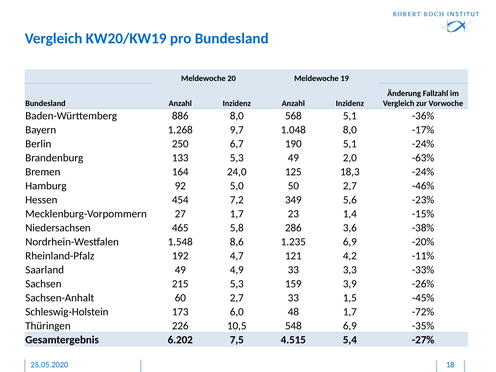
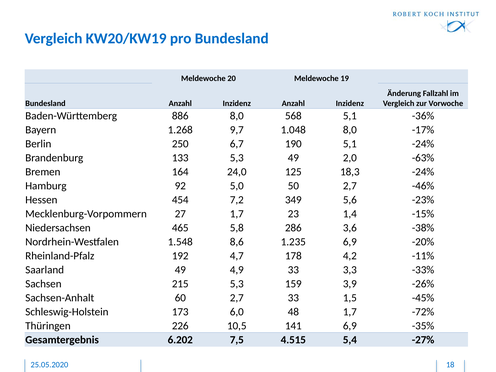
121: 121 -> 178
548: 548 -> 141
